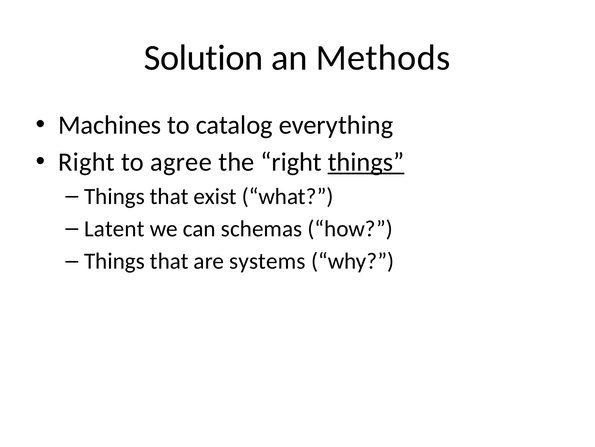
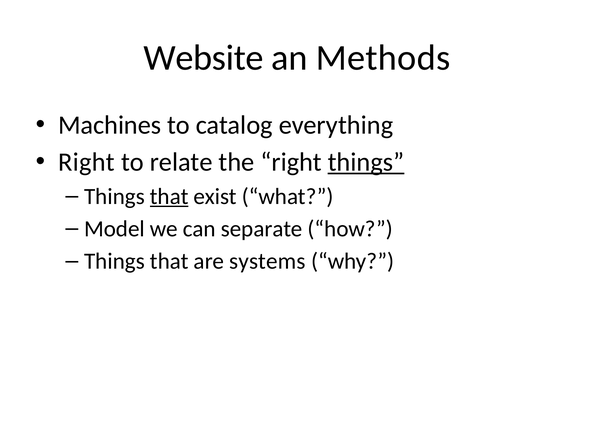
Solution: Solution -> Website
agree: agree -> relate
that at (169, 196) underline: none -> present
Latent: Latent -> Model
schemas: schemas -> separate
